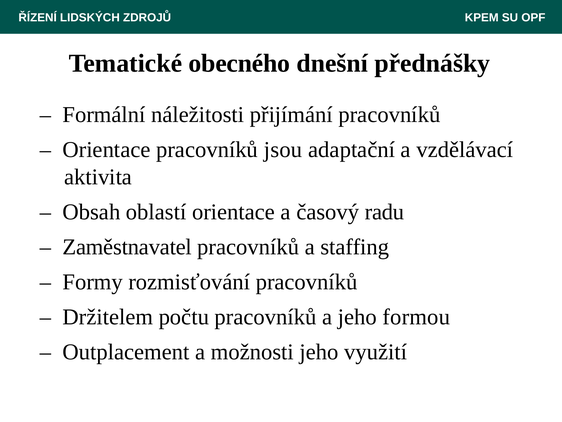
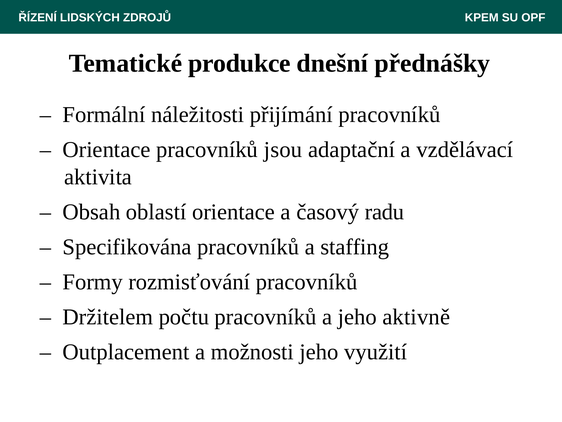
obecného: obecného -> produkce
Zaměstnavatel: Zaměstnavatel -> Specifikována
formou: formou -> aktivně
